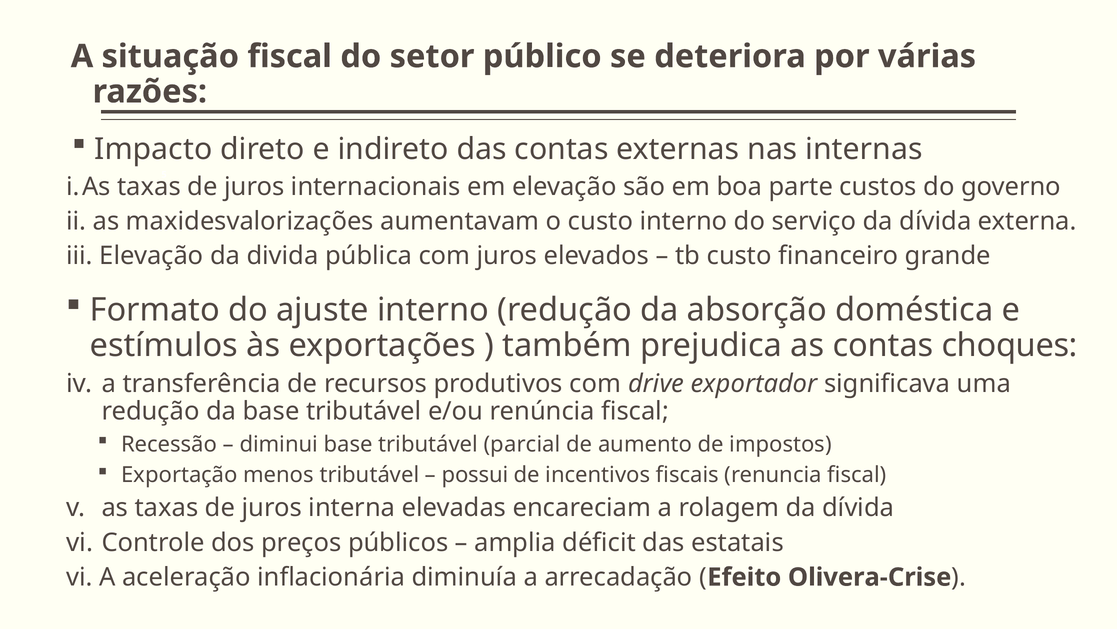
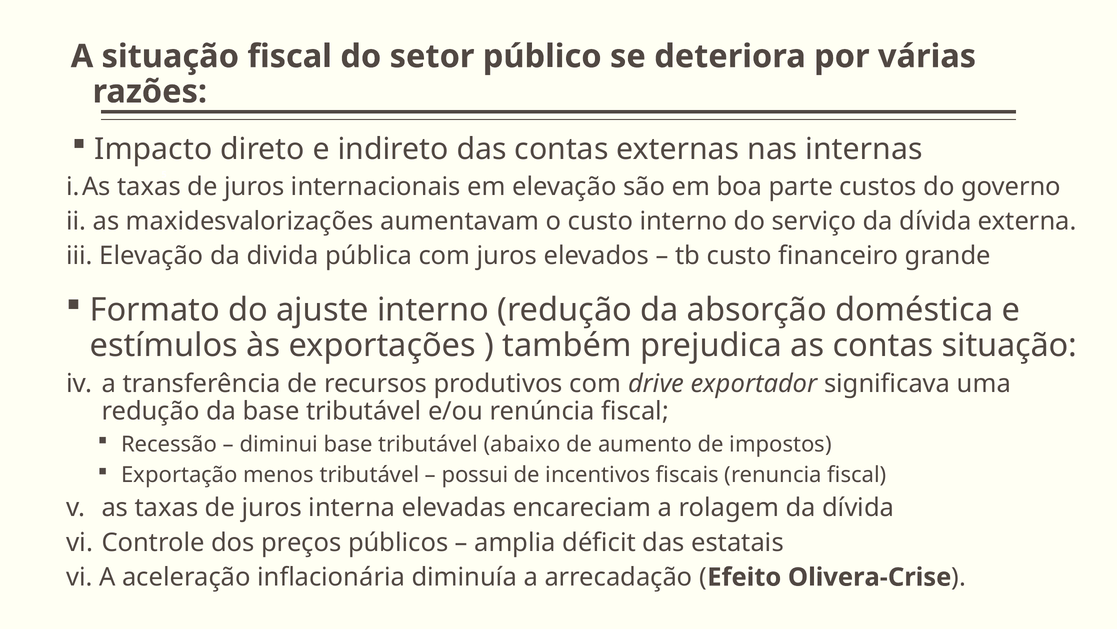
contas choques: choques -> situação
parcial: parcial -> abaixo
